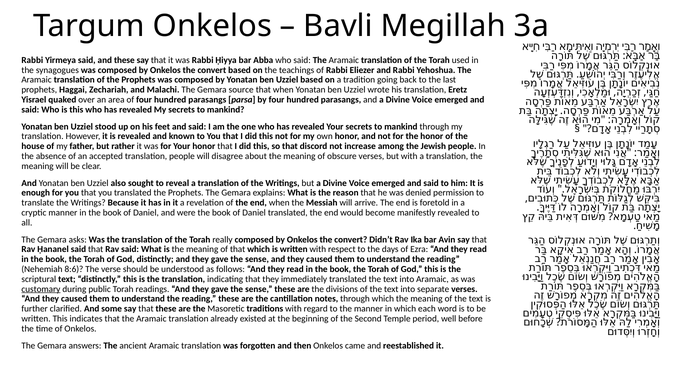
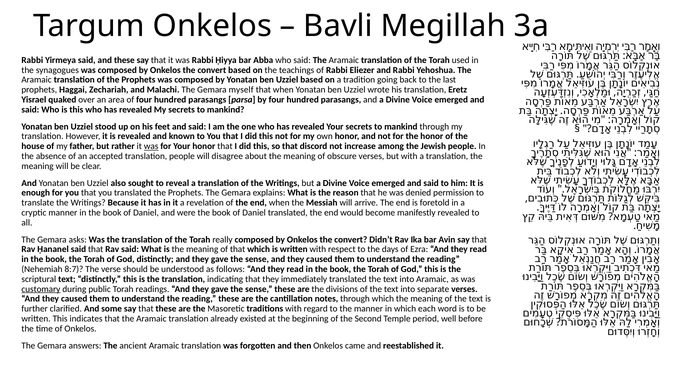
source: source -> myself
was at (151, 146) underline: none -> present
8:6: 8:6 -> 8:7
